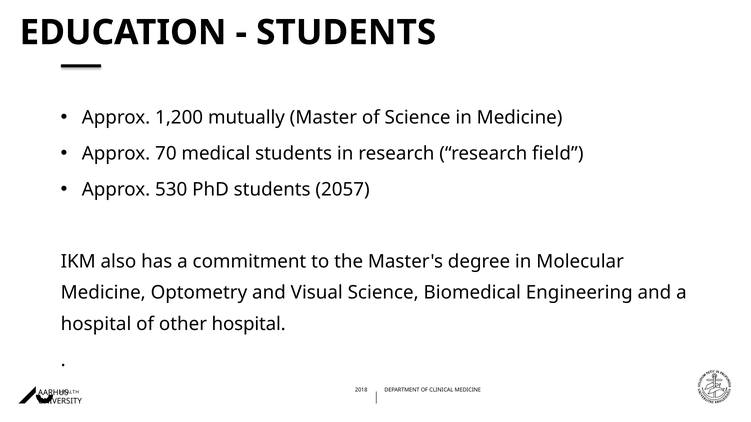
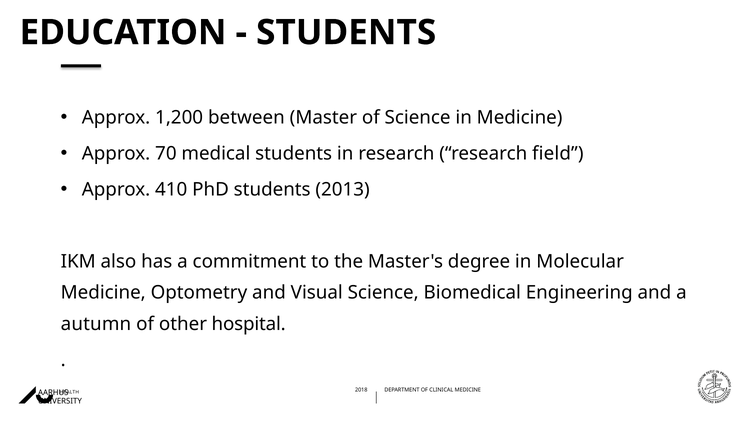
mutually: mutually -> between
530: 530 -> 410
2057: 2057 -> 2013
hospital at (96, 324): hospital -> autumn
